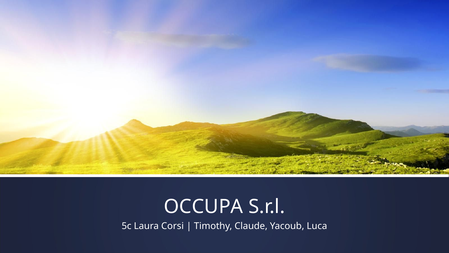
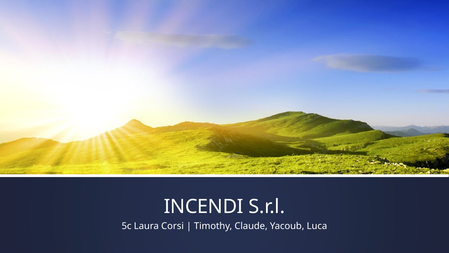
OCCUPA: OCCUPA -> INCENDI
